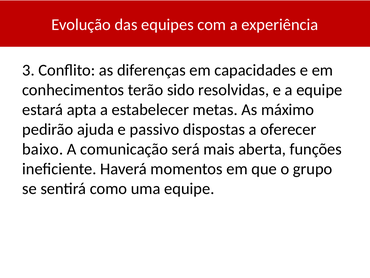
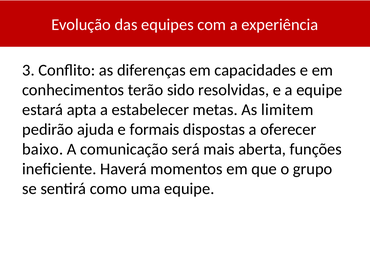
máximo: máximo -> limitem
passivo: passivo -> formais
